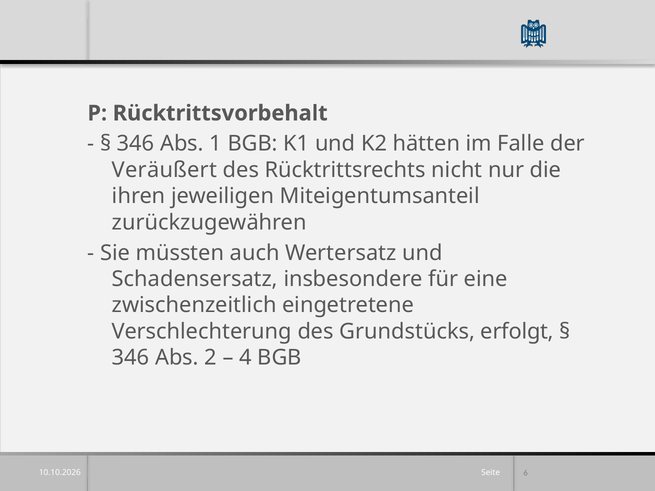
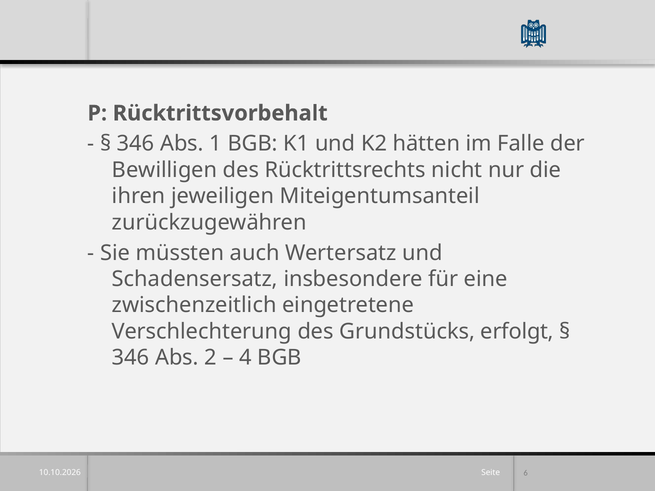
Veräußert: Veräußert -> Bewilligen
